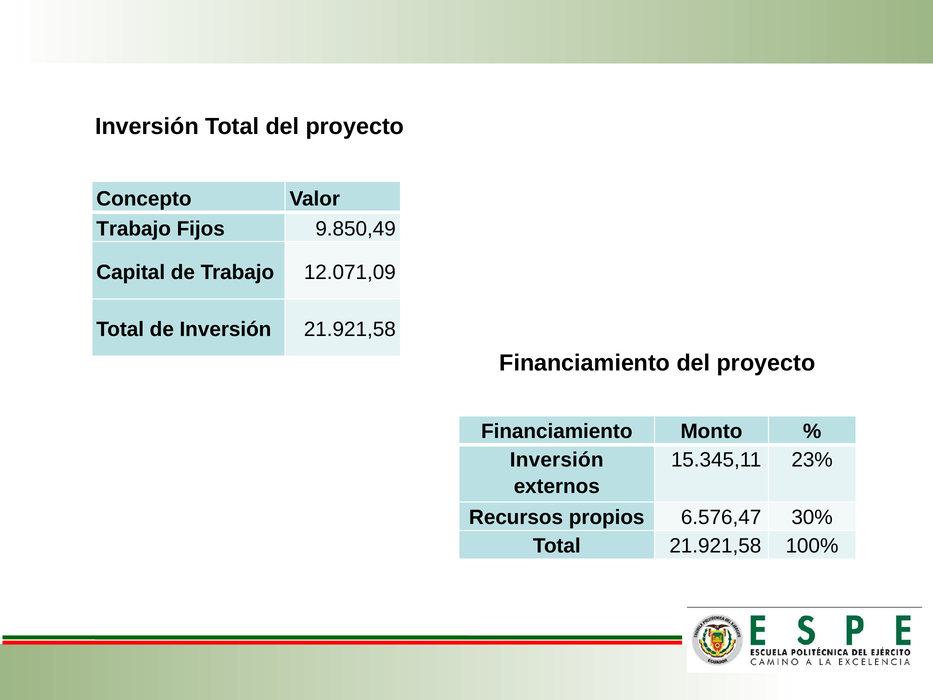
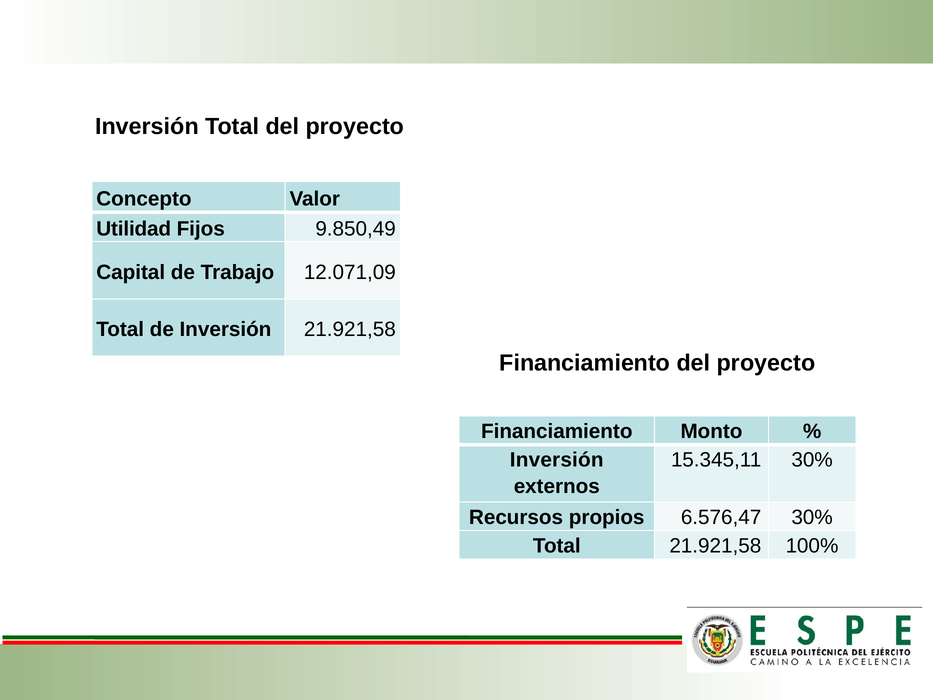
Trabajo at (134, 229): Trabajo -> Utilidad
15.345,11 23%: 23% -> 30%
